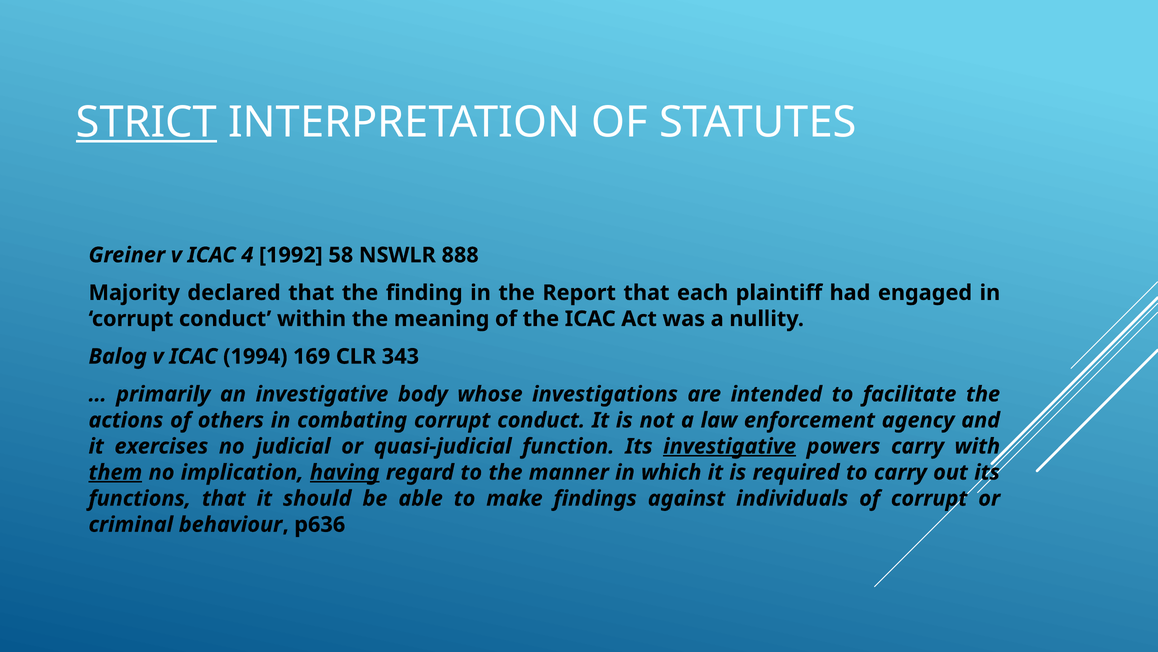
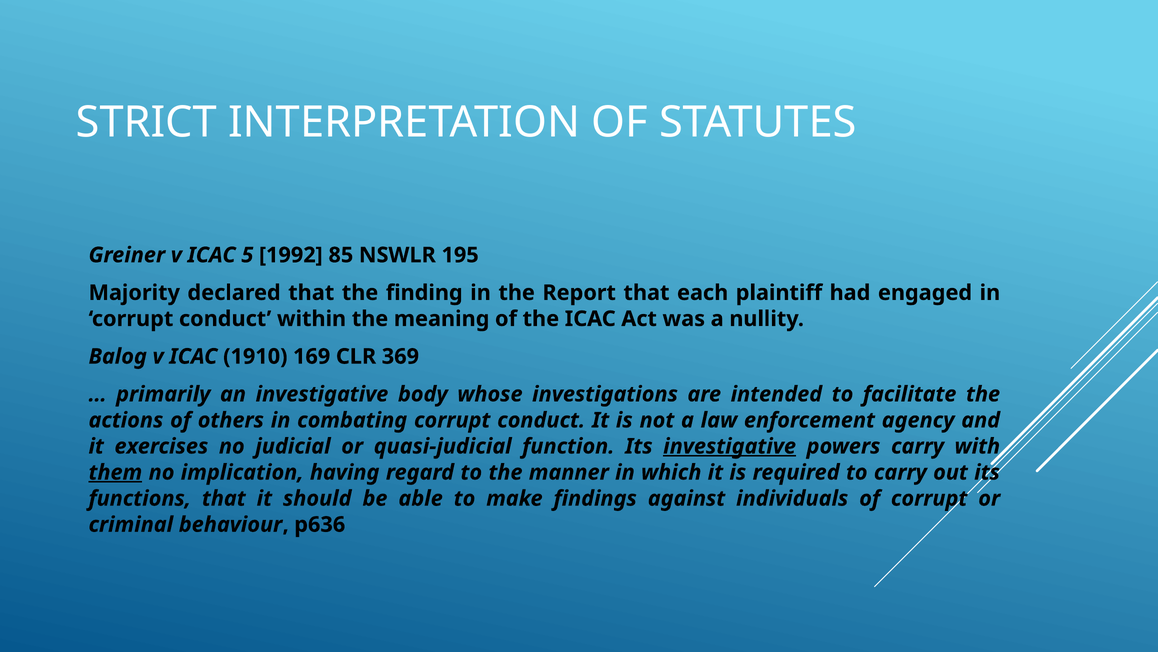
STRICT underline: present -> none
4: 4 -> 5
58: 58 -> 85
888: 888 -> 195
1994: 1994 -> 1910
343: 343 -> 369
having underline: present -> none
